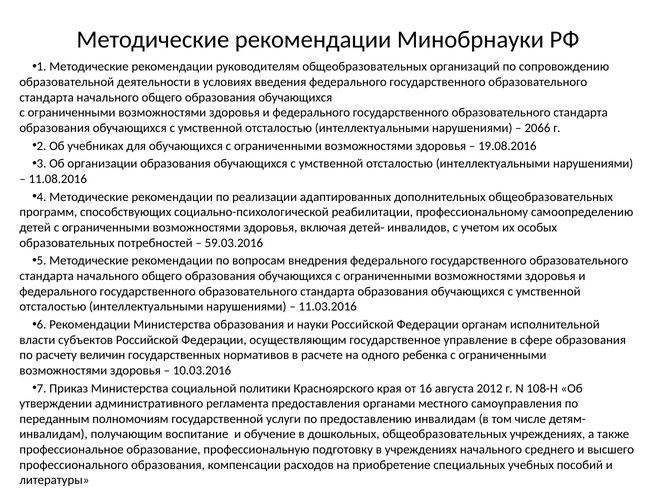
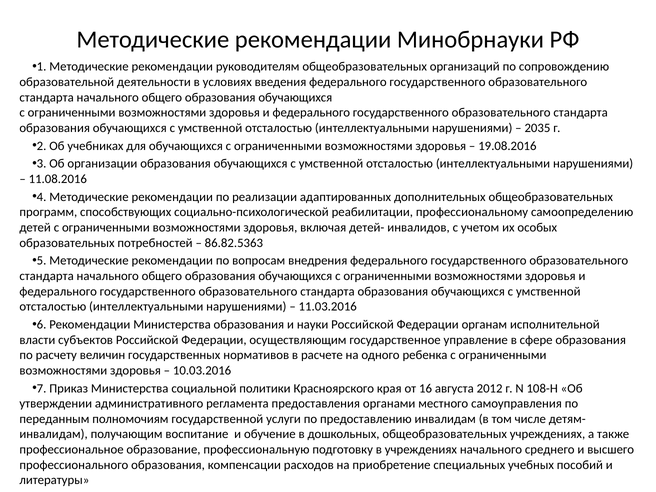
2066: 2066 -> 2035
59.03.2016: 59.03.2016 -> 86.82.5363
